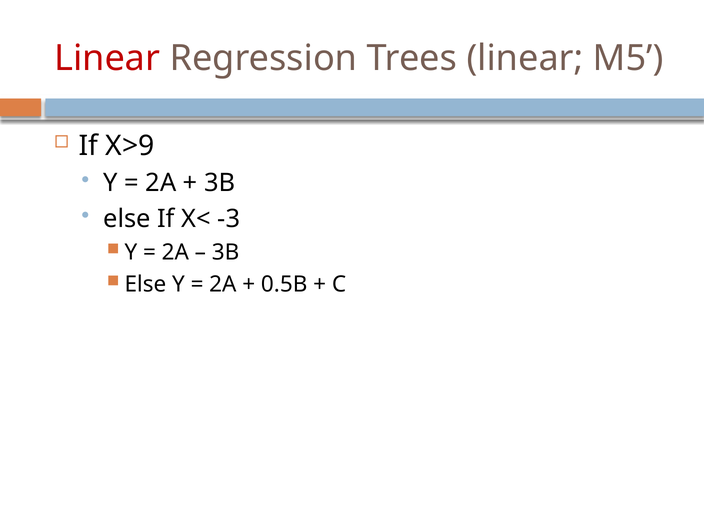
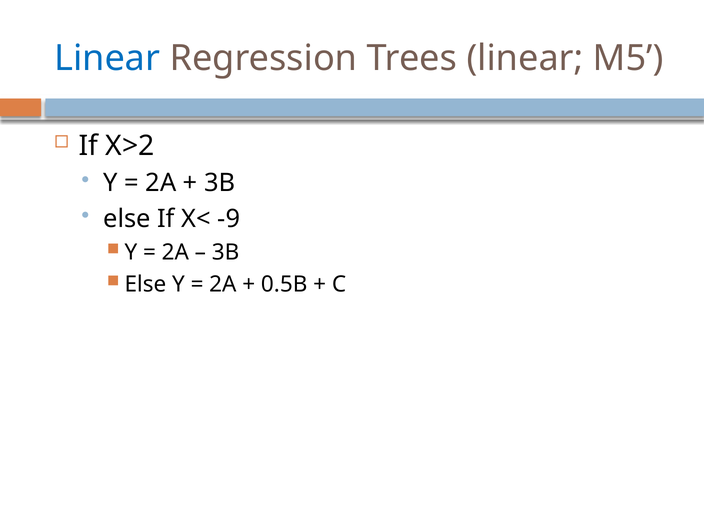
Linear at (107, 58) colour: red -> blue
X>9: X>9 -> X>2
-3: -3 -> -9
